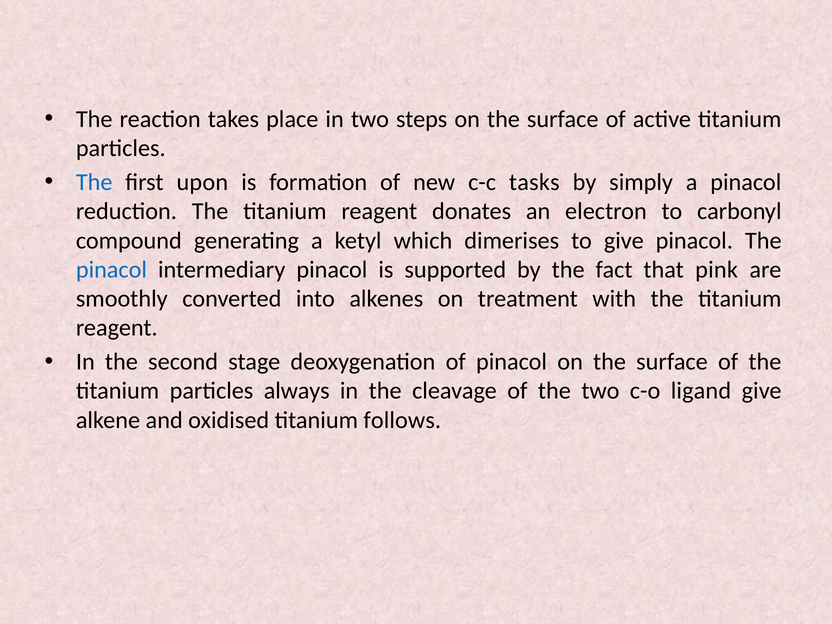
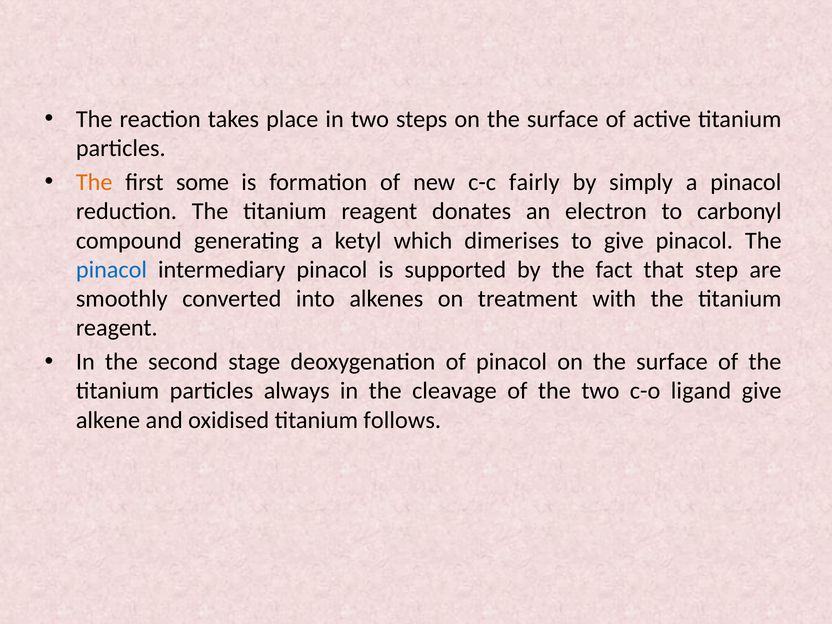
The at (94, 182) colour: blue -> orange
upon: upon -> some
tasks: tasks -> fairly
pink: pink -> step
